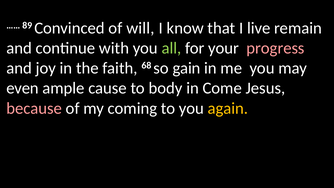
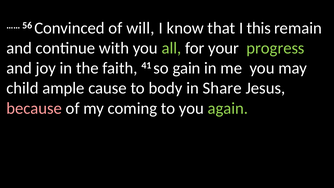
89: 89 -> 56
live: live -> this
progress colour: pink -> light green
68: 68 -> 41
even: even -> child
Come: Come -> Share
again colour: yellow -> light green
